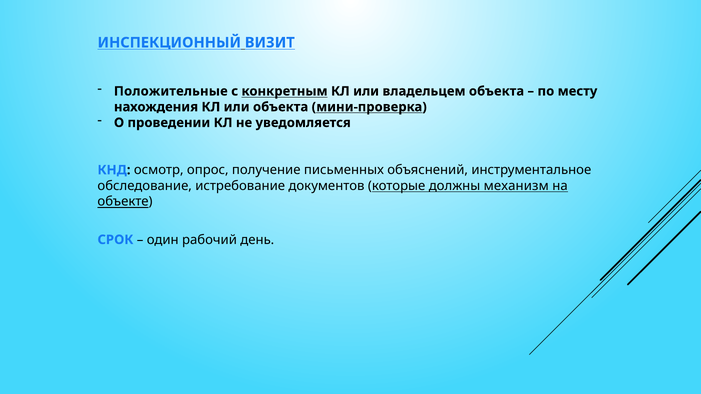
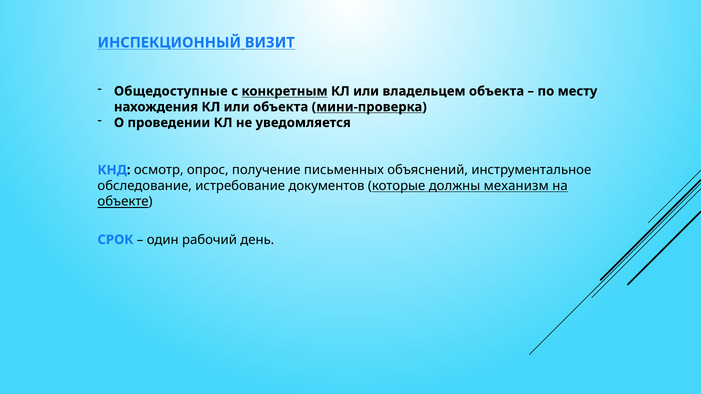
Положительные: Положительные -> Общедоступные
